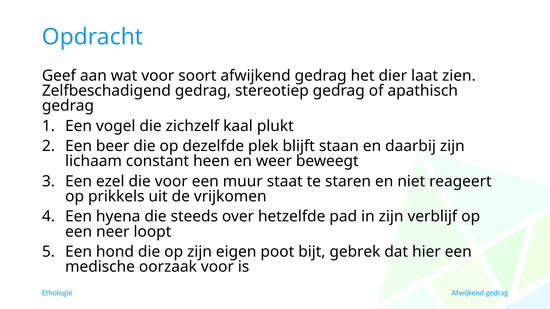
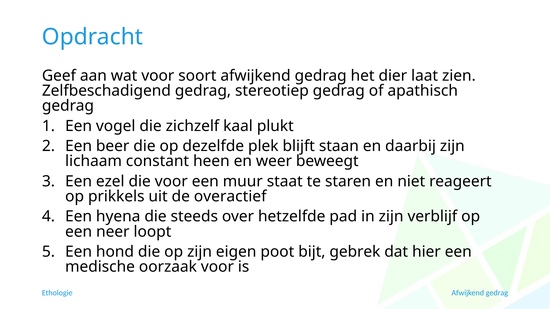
vrijkomen: vrijkomen -> overactief
